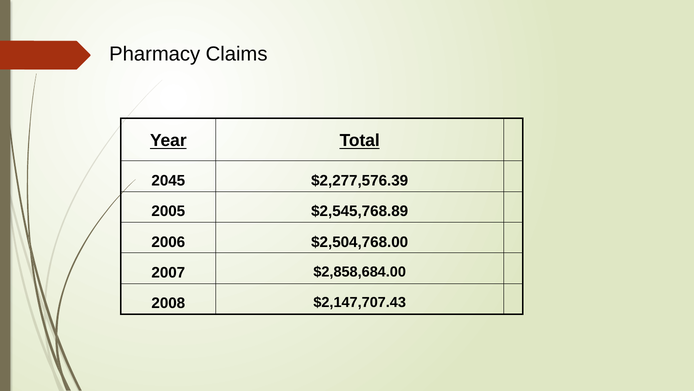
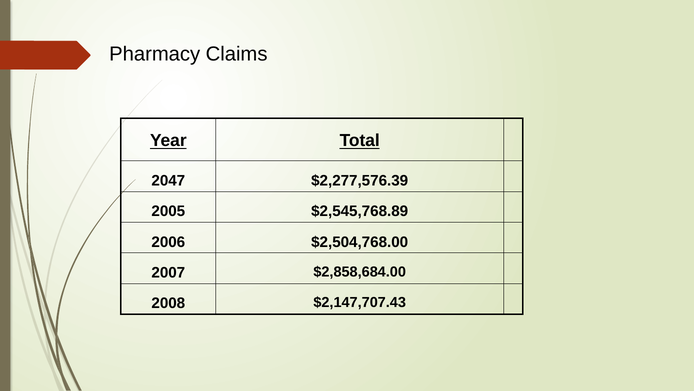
2045: 2045 -> 2047
